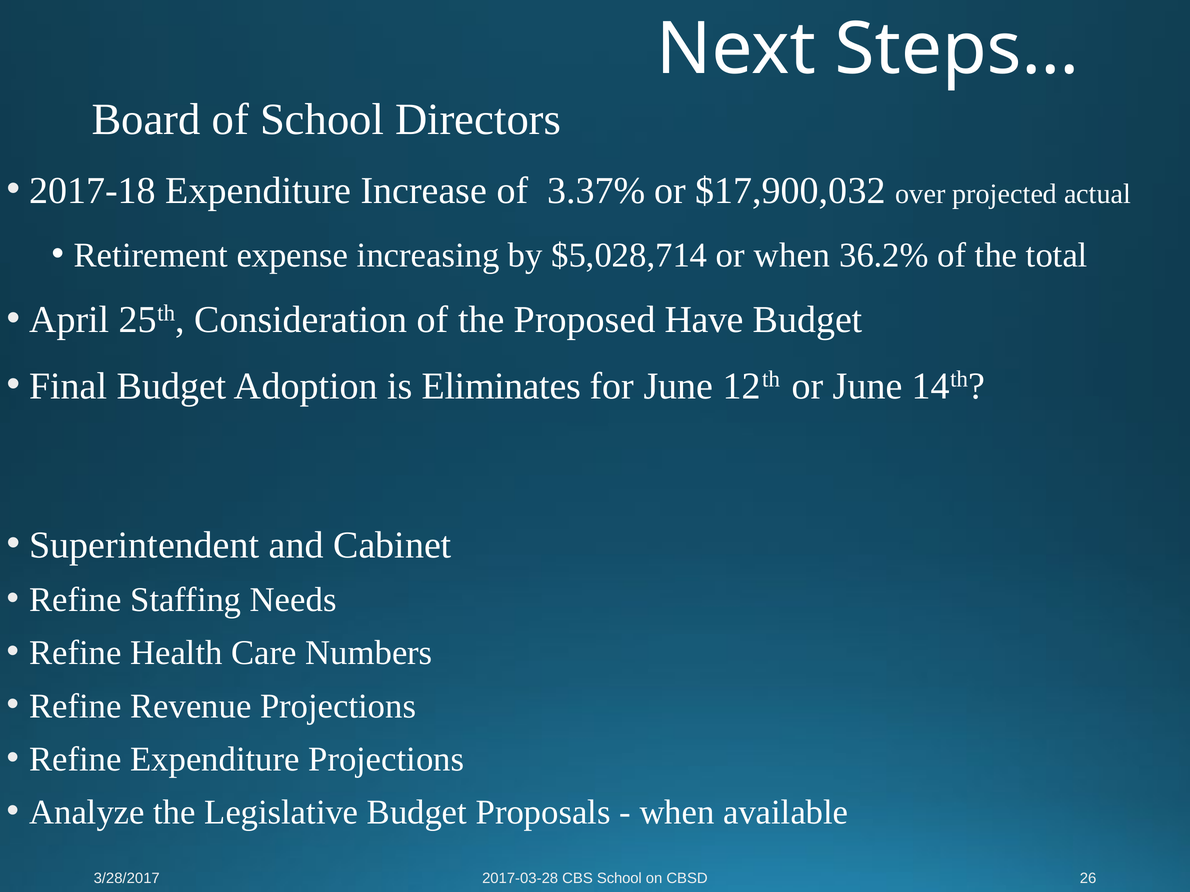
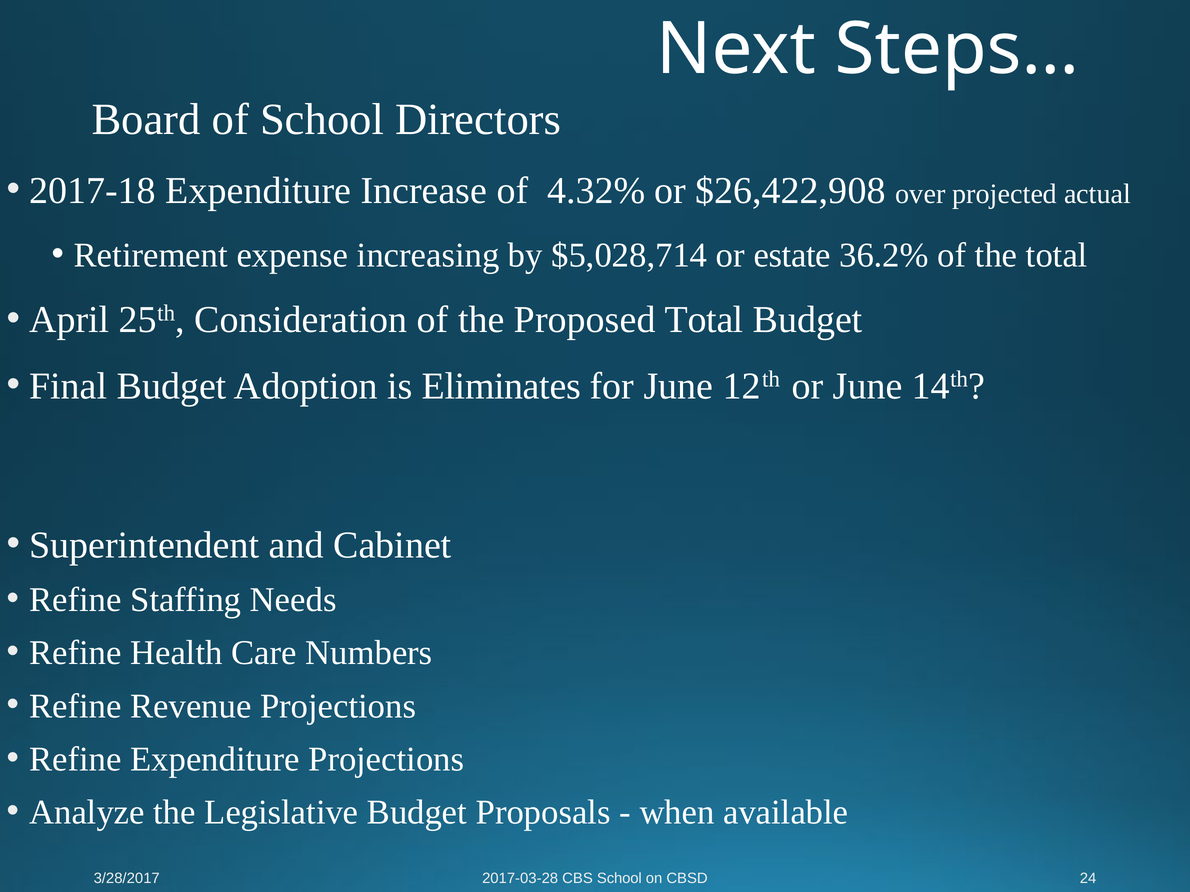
3.37%: 3.37% -> 4.32%
$17,900,032: $17,900,032 -> $26,422,908
or when: when -> estate
Proposed Have: Have -> Total
26: 26 -> 24
